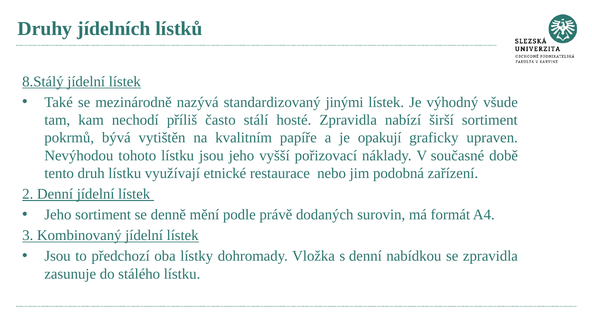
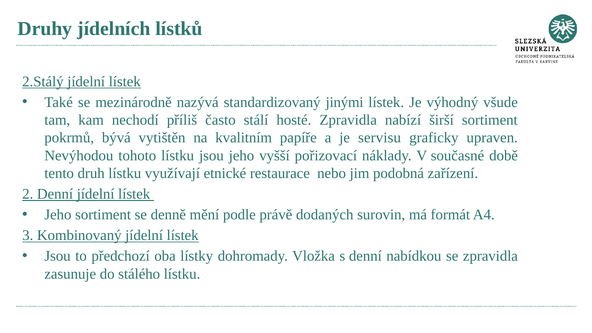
8.Stálý: 8.Stálý -> 2.Stálý
opakují: opakují -> servisu
